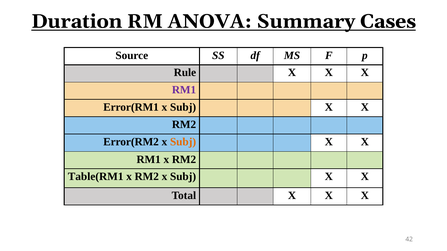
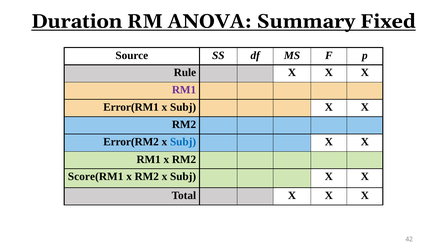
Cases: Cases -> Fixed
Subj at (183, 142) colour: orange -> blue
Table(RM1: Table(RM1 -> Score(RM1
